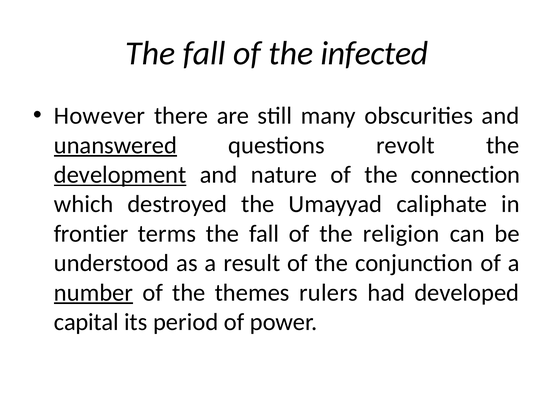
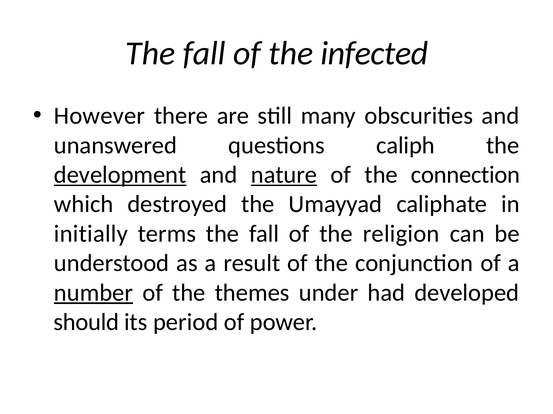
unanswered underline: present -> none
revolt: revolt -> caliph
nature underline: none -> present
frontier: frontier -> initially
rulers: rulers -> under
capital: capital -> should
